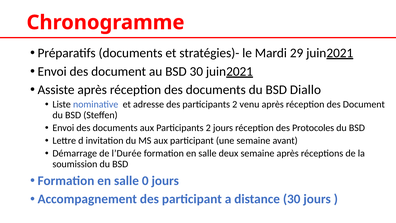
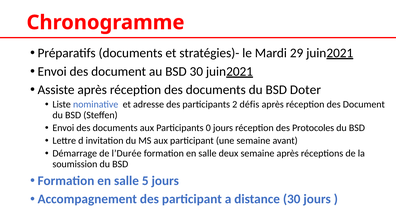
Diallo: Diallo -> Doter
venu: venu -> défis
aux Participants 2: 2 -> 0
0: 0 -> 5
